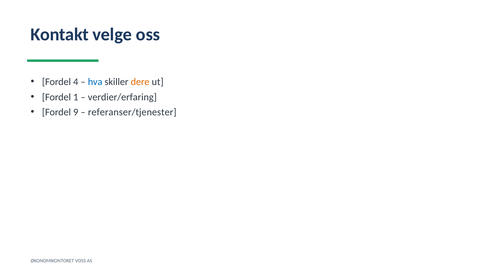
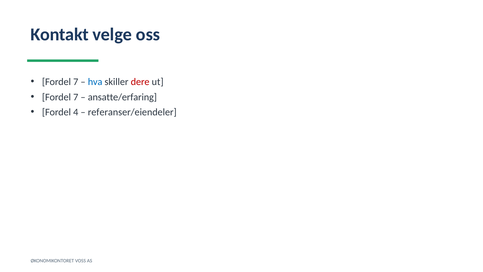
4 at (76, 82): 4 -> 7
dere colour: orange -> red
1 at (76, 97): 1 -> 7
verdier/erfaring: verdier/erfaring -> ansatte/erfaring
9: 9 -> 4
referanser/tjenester: referanser/tjenester -> referanser/eiendeler
